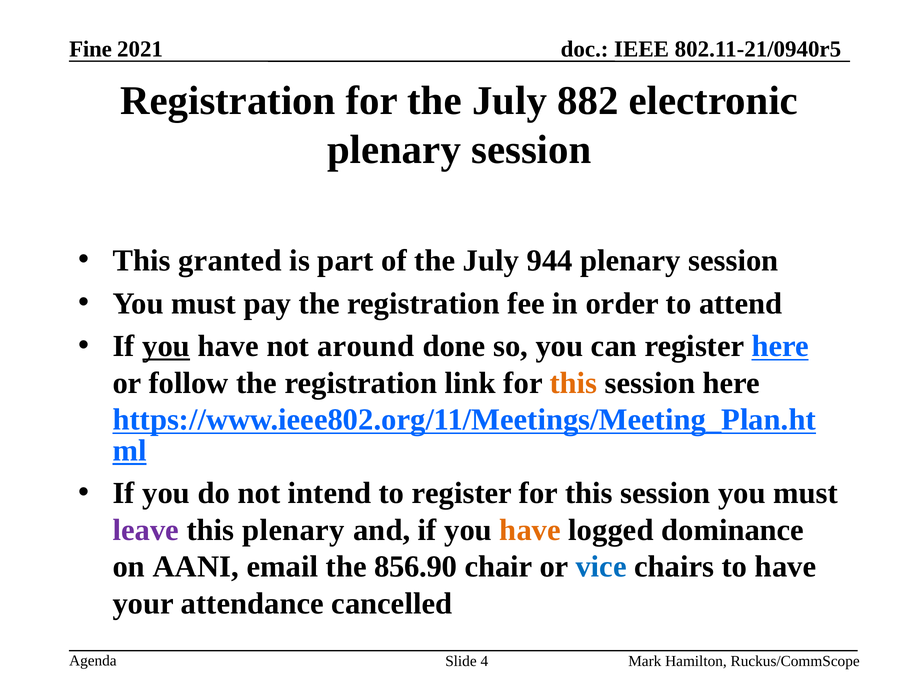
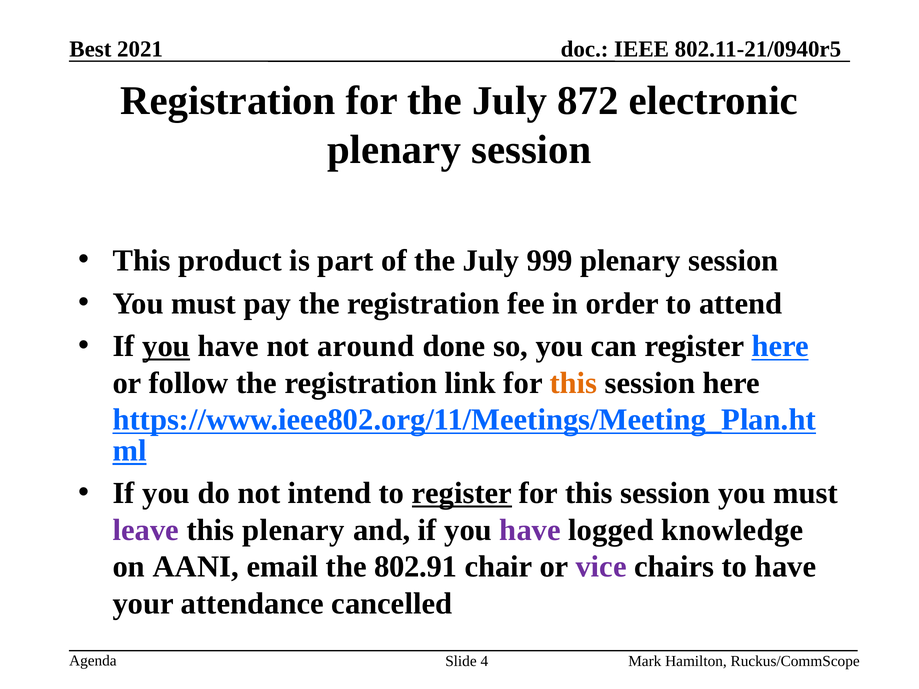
Fine: Fine -> Best
882: 882 -> 872
granted: granted -> product
944: 944 -> 999
register at (462, 493) underline: none -> present
have at (530, 530) colour: orange -> purple
dominance: dominance -> knowledge
856.90: 856.90 -> 802.91
vice colour: blue -> purple
